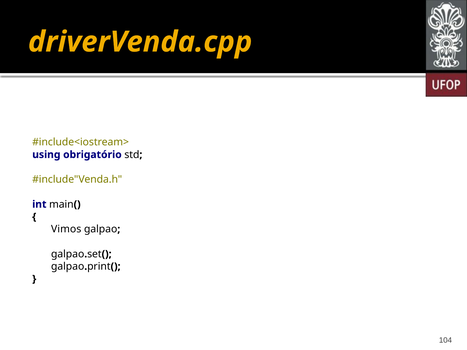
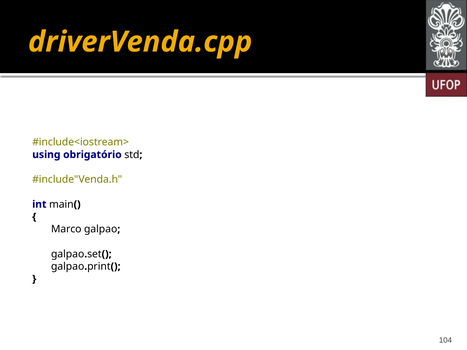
Vimos: Vimos -> Marco
